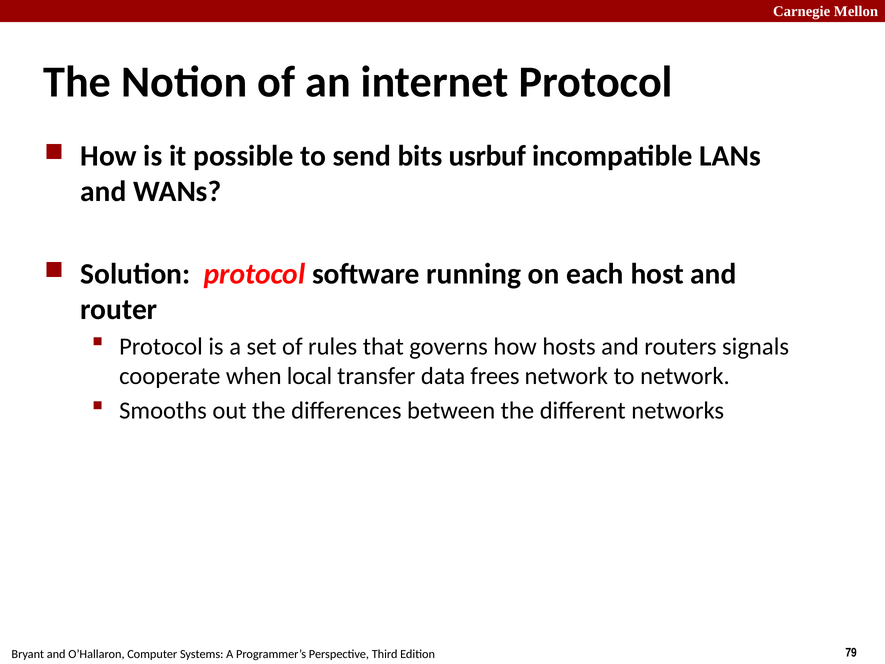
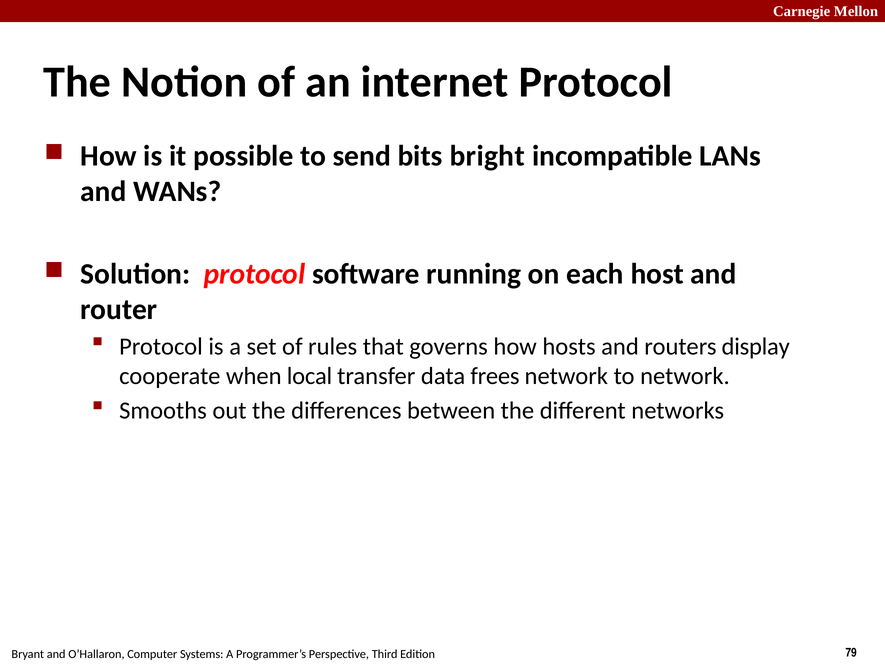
usrbuf: usrbuf -> bright
signals: signals -> display
